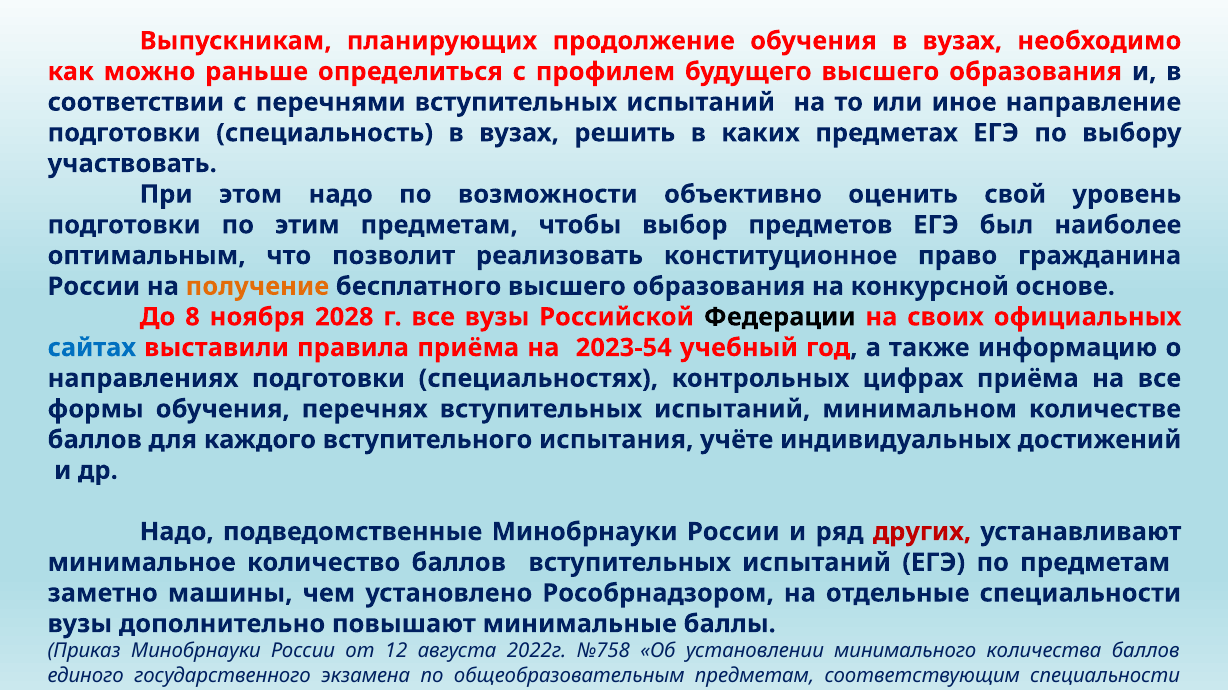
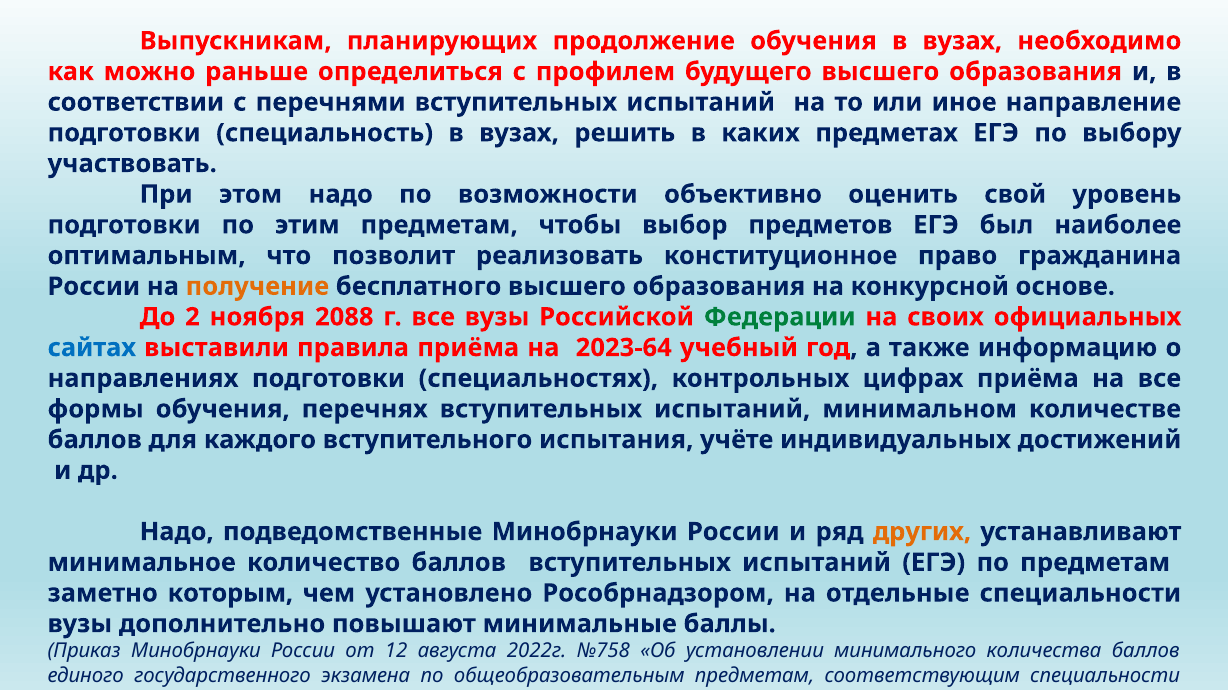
8: 8 -> 2
2028: 2028 -> 2088
Федерации at (780, 317) colour: black -> green
2023-54: 2023-54 -> 2023-64
других colour: red -> orange
заметно машины: машины -> которым
